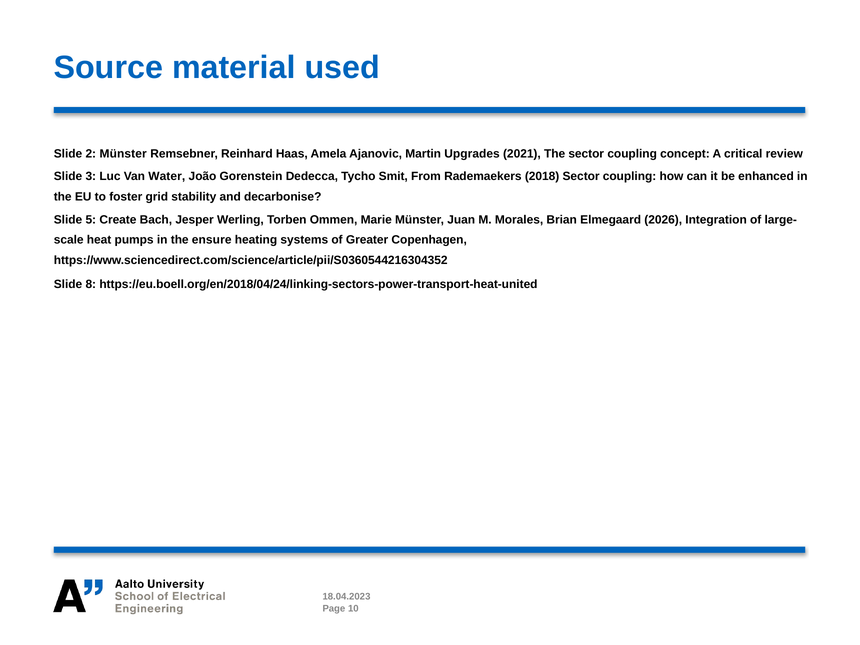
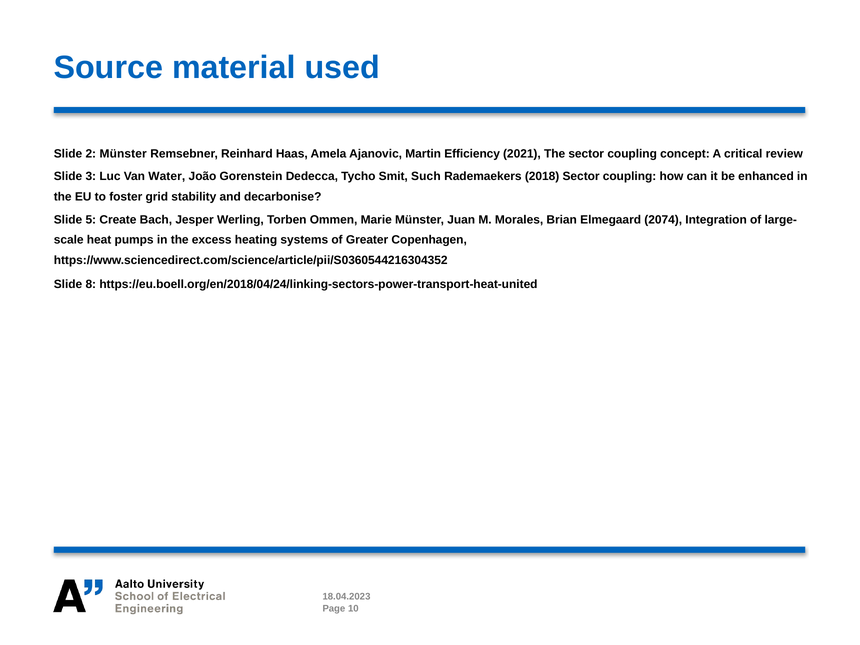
Upgrades: Upgrades -> Efficiency
From: From -> Such
2026: 2026 -> 2074
ensure: ensure -> excess
